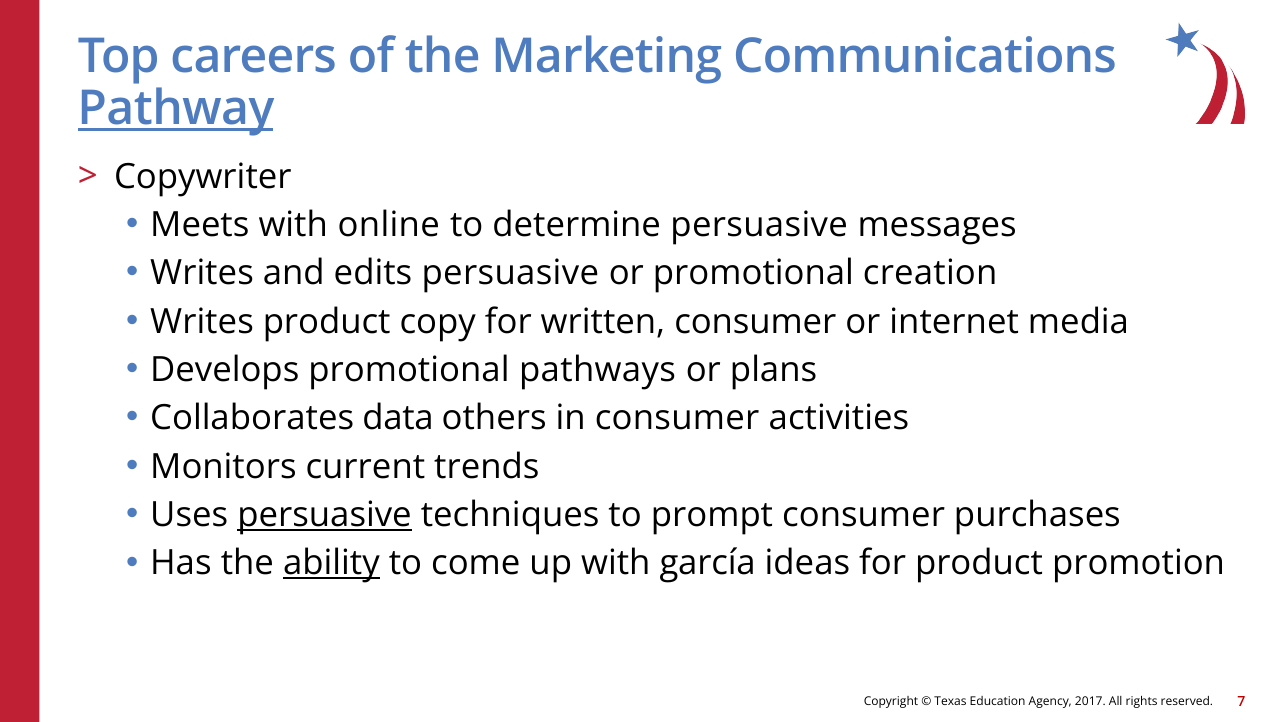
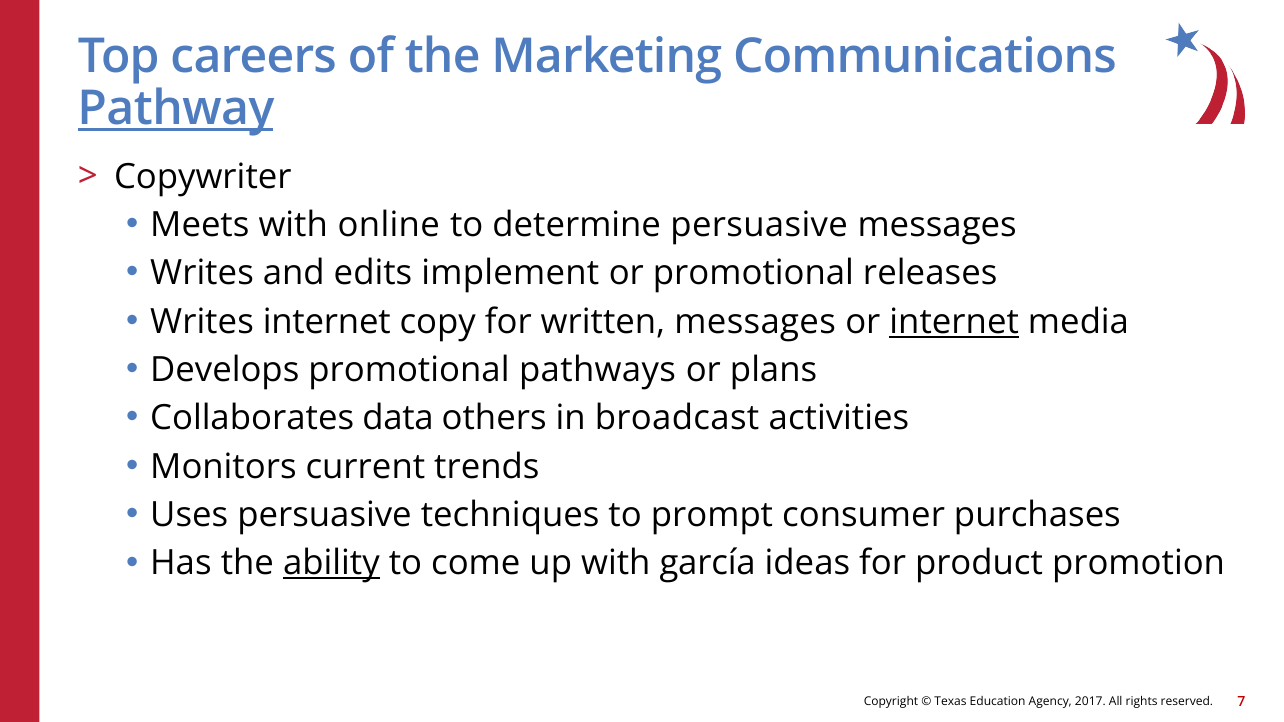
edits persuasive: persuasive -> implement
creation: creation -> releases
Writes product: product -> internet
written consumer: consumer -> messages
internet at (954, 322) underline: none -> present
in consumer: consumer -> broadcast
persuasive at (325, 515) underline: present -> none
